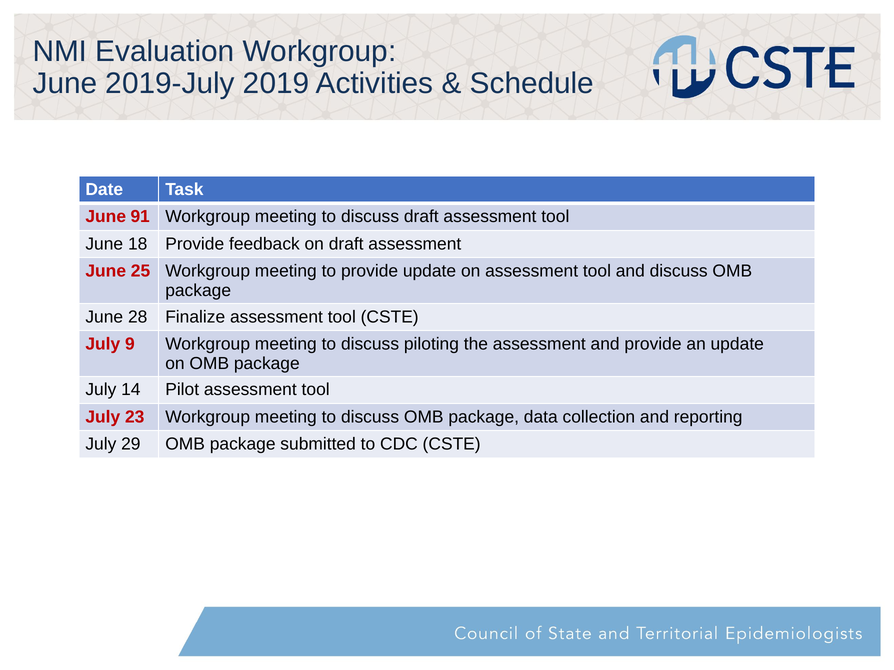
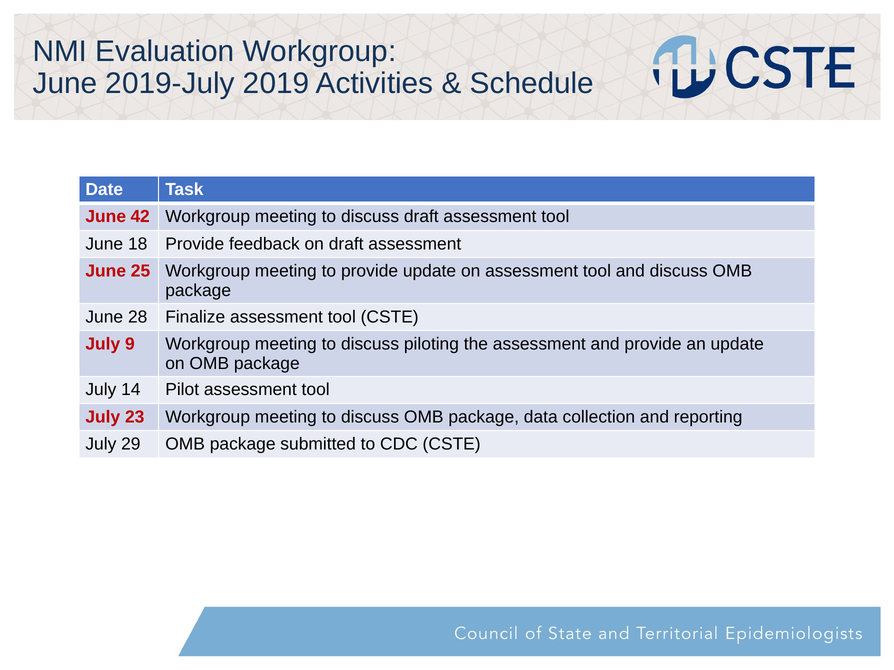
91: 91 -> 42
